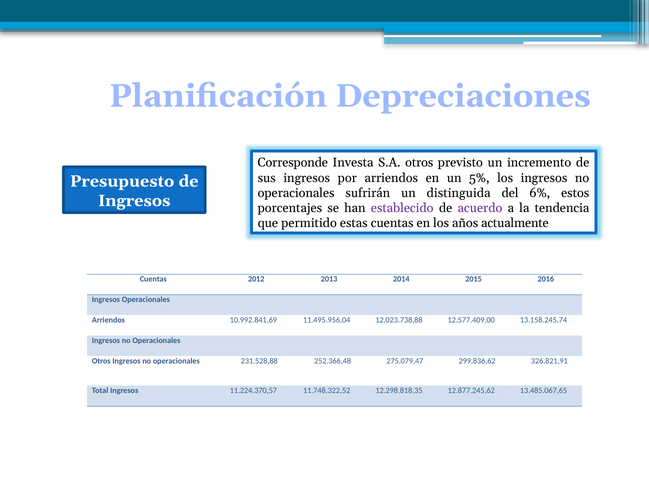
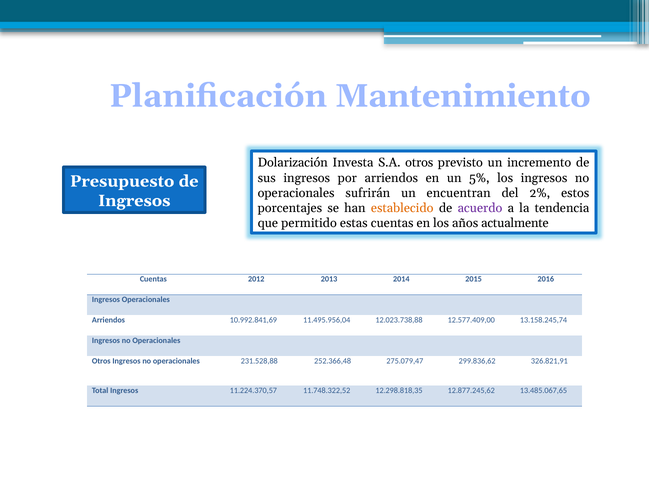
Depreciaciones: Depreciaciones -> Mantenimiento
Corresponde: Corresponde -> Dolarización
distinguida: distinguida -> encuentran
6%: 6% -> 2%
establecido colour: purple -> orange
